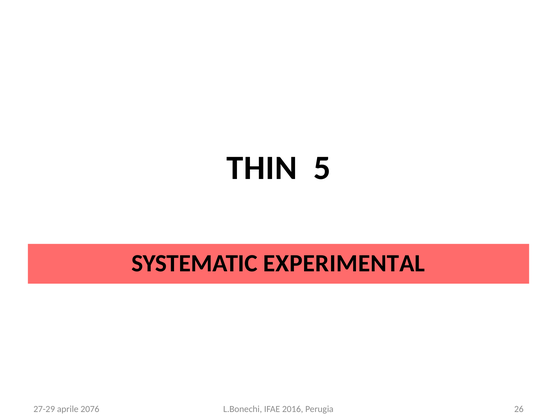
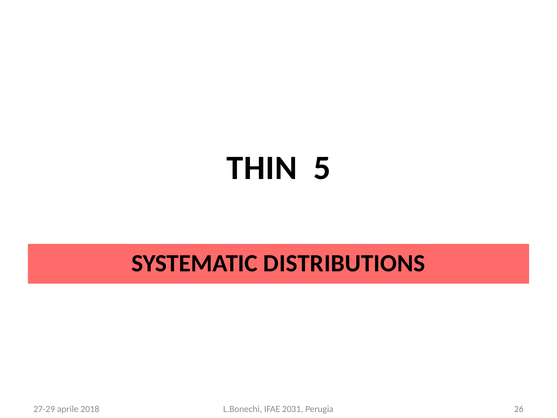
EXPERIMENTAL: EXPERIMENTAL -> DISTRIBUTIONS
2076: 2076 -> 2018
2016: 2016 -> 2031
